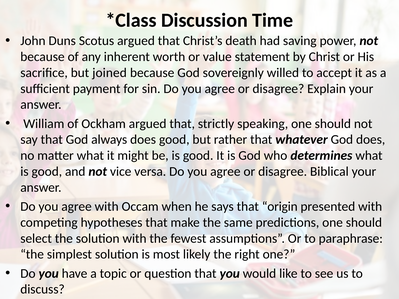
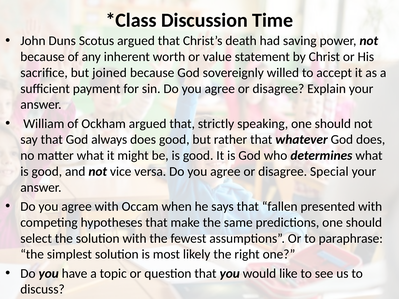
Biblical: Biblical -> Special
origin: origin -> fallen
